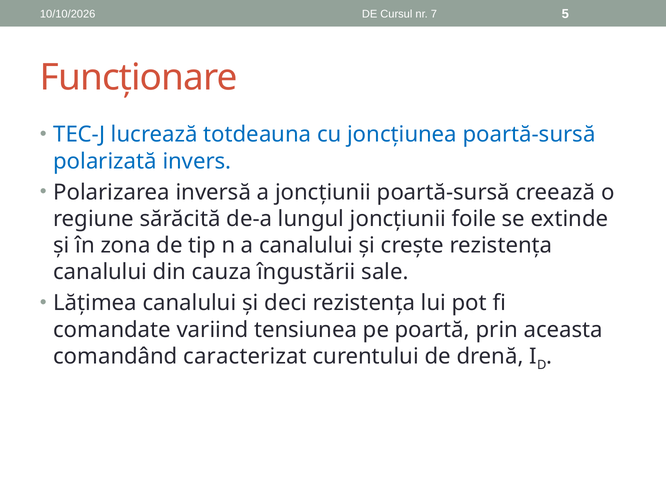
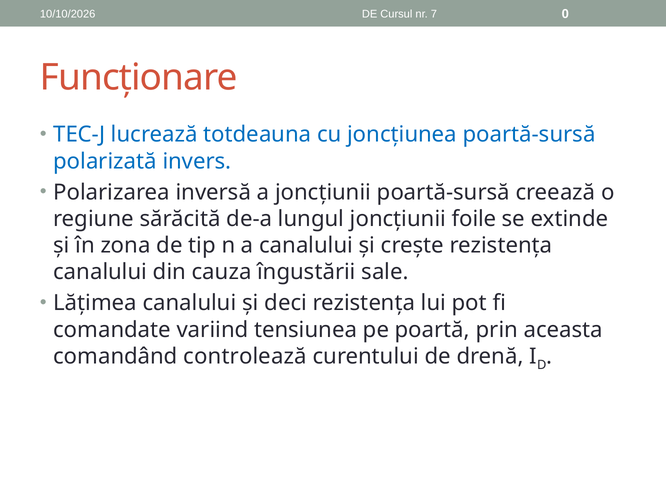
5: 5 -> 0
caracterizat: caracterizat -> controlează
